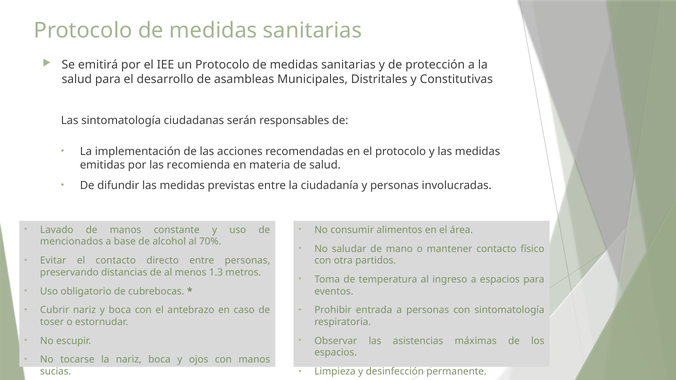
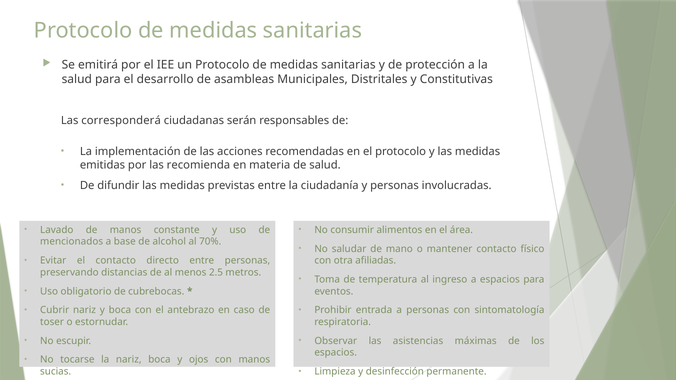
Las sintomatología: sintomatología -> corresponderá
partidos: partidos -> afiliadas
1.3: 1.3 -> 2.5
